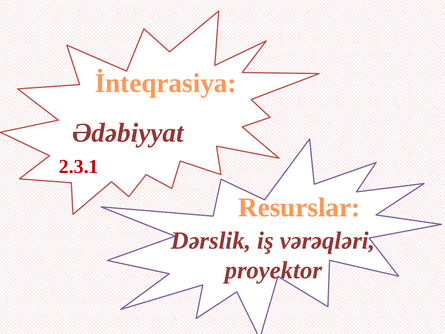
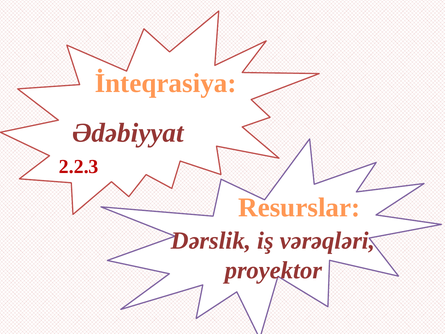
2.3.1: 2.3.1 -> 2.2.3
